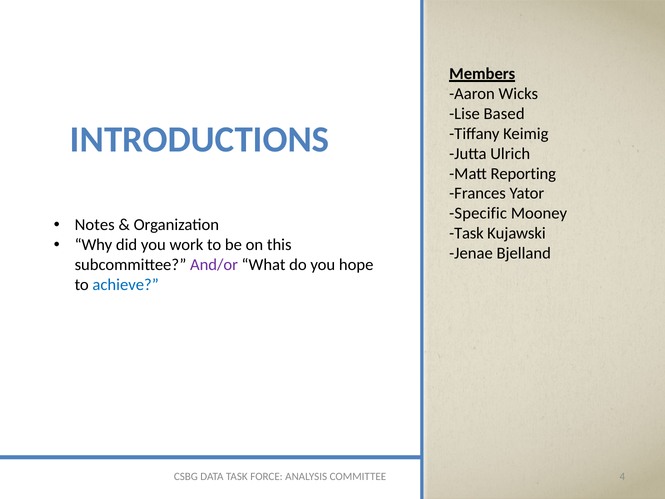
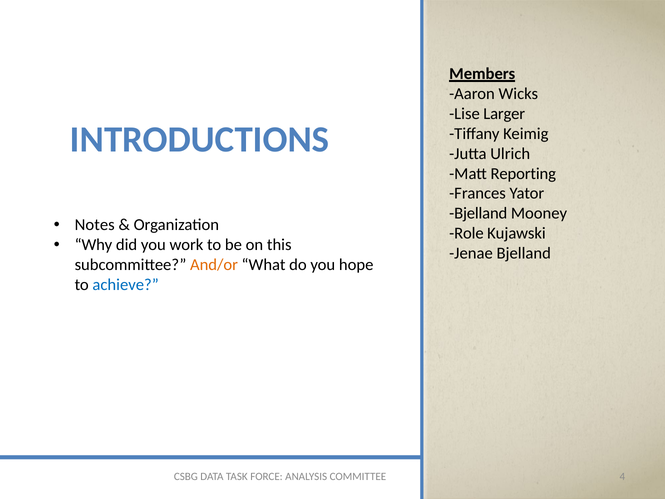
Based: Based -> Larger
Specific at (478, 213): Specific -> Bjelland
Task at (466, 233): Task -> Role
And/or colour: purple -> orange
